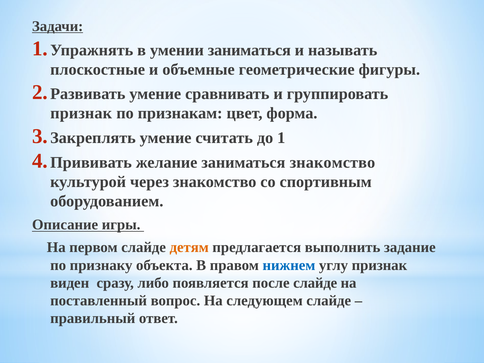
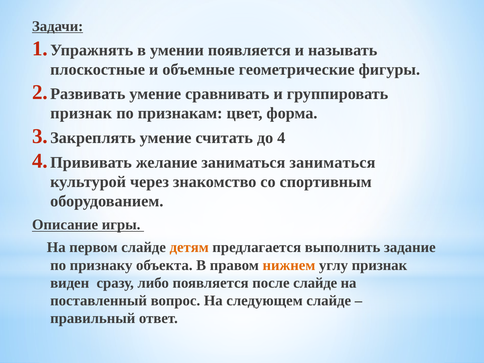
умении заниматься: заниматься -> появляется
до 1: 1 -> 4
заниматься знакомство: знакомство -> заниматься
нижнем colour: blue -> orange
